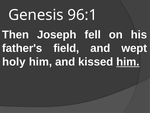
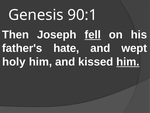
96:1: 96:1 -> 90:1
fell underline: none -> present
field: field -> hate
